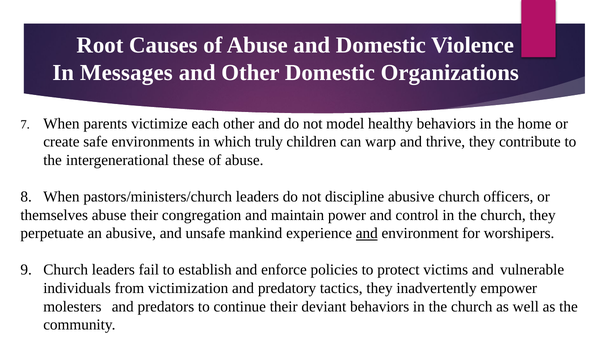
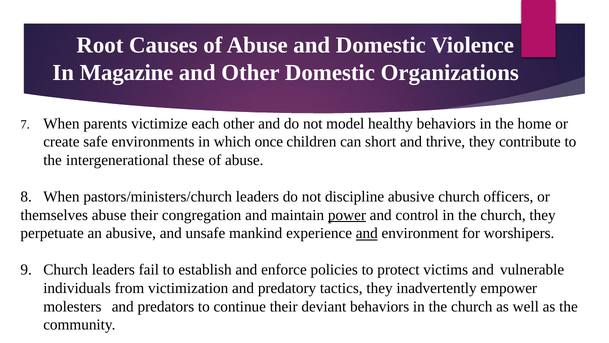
Messages: Messages -> Magazine
truly: truly -> once
warp: warp -> short
power underline: none -> present
